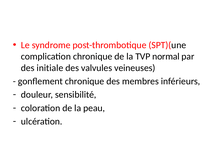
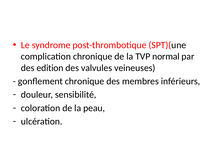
initiale: initiale -> edition
